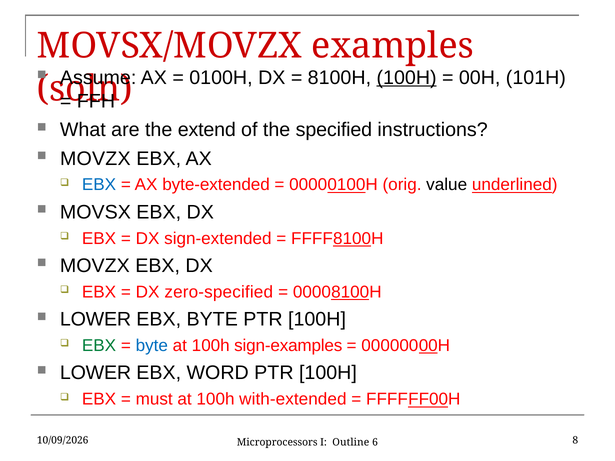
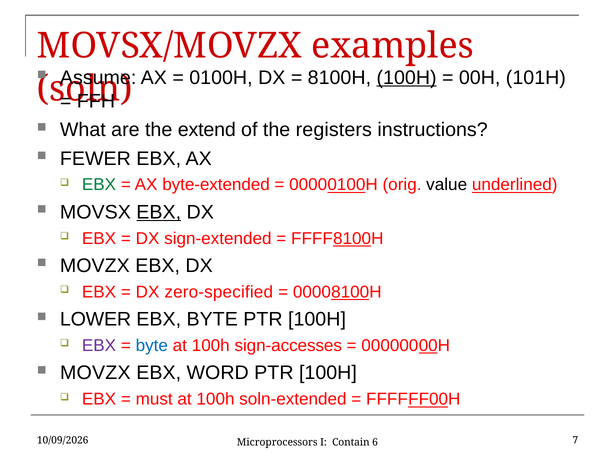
specified: specified -> registers
MOVZX at (95, 159): MOVZX -> FEWER
EBX at (99, 185) colour: blue -> green
EBX at (159, 212) underline: none -> present
EBX at (99, 346) colour: green -> purple
sign-examples: sign-examples -> sign-accesses
LOWER at (96, 373): LOWER -> MOVZX
with-extended: with-extended -> soln-extended
Outline: Outline -> Contain
8: 8 -> 7
